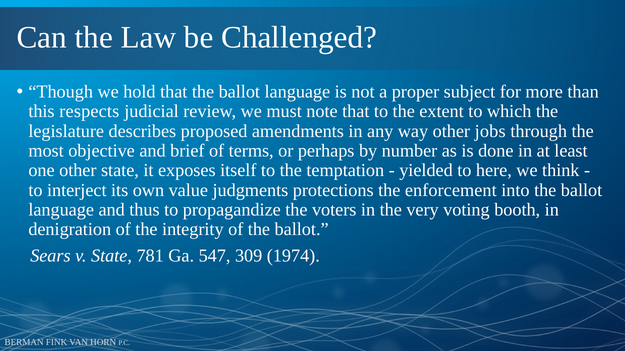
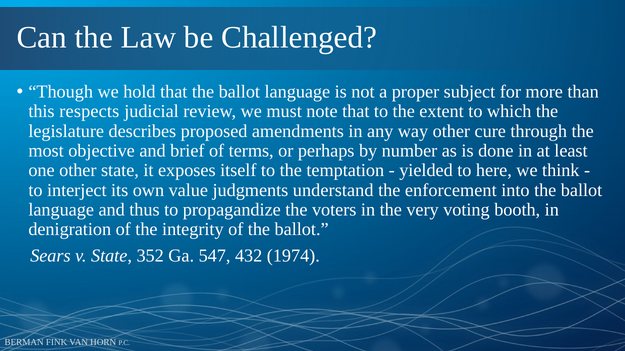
jobs: jobs -> cure
protections: protections -> understand
781: 781 -> 352
309: 309 -> 432
